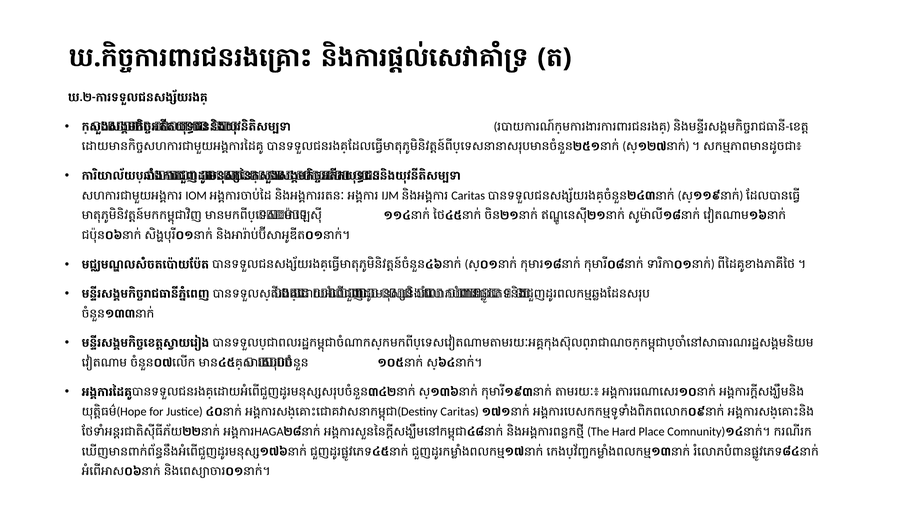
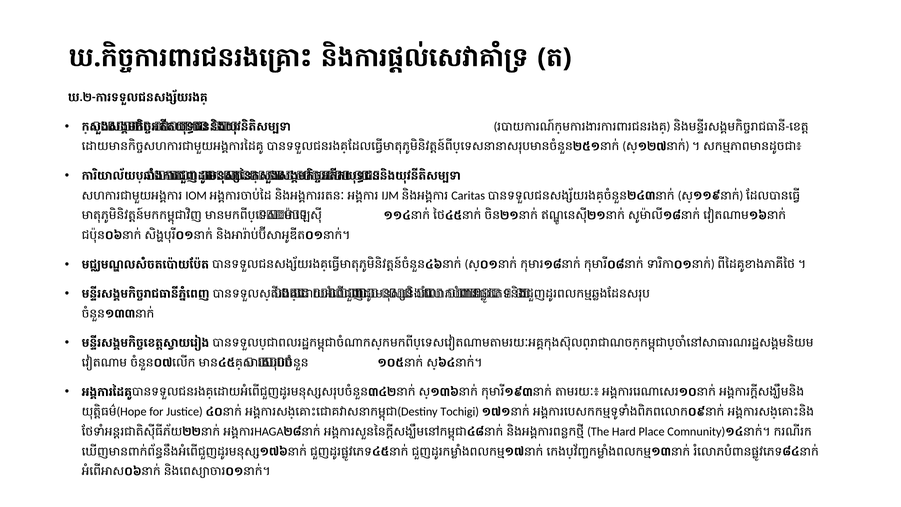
Caritas at (460, 412): Caritas -> Tochigi
